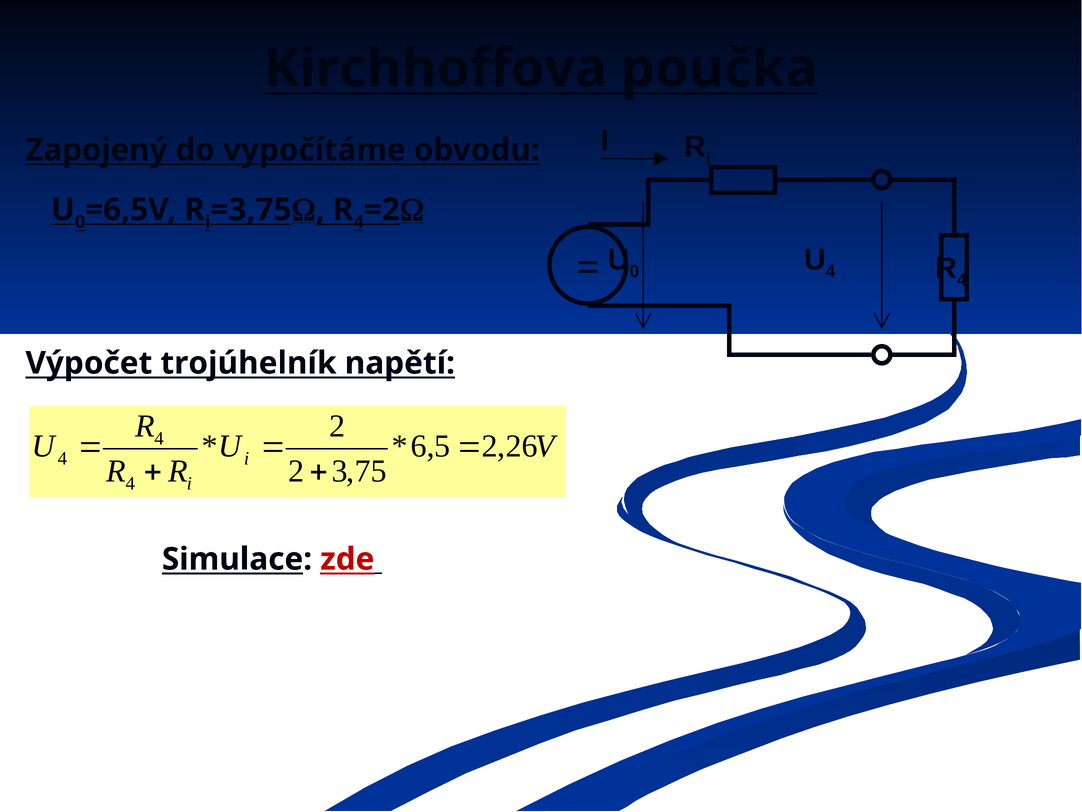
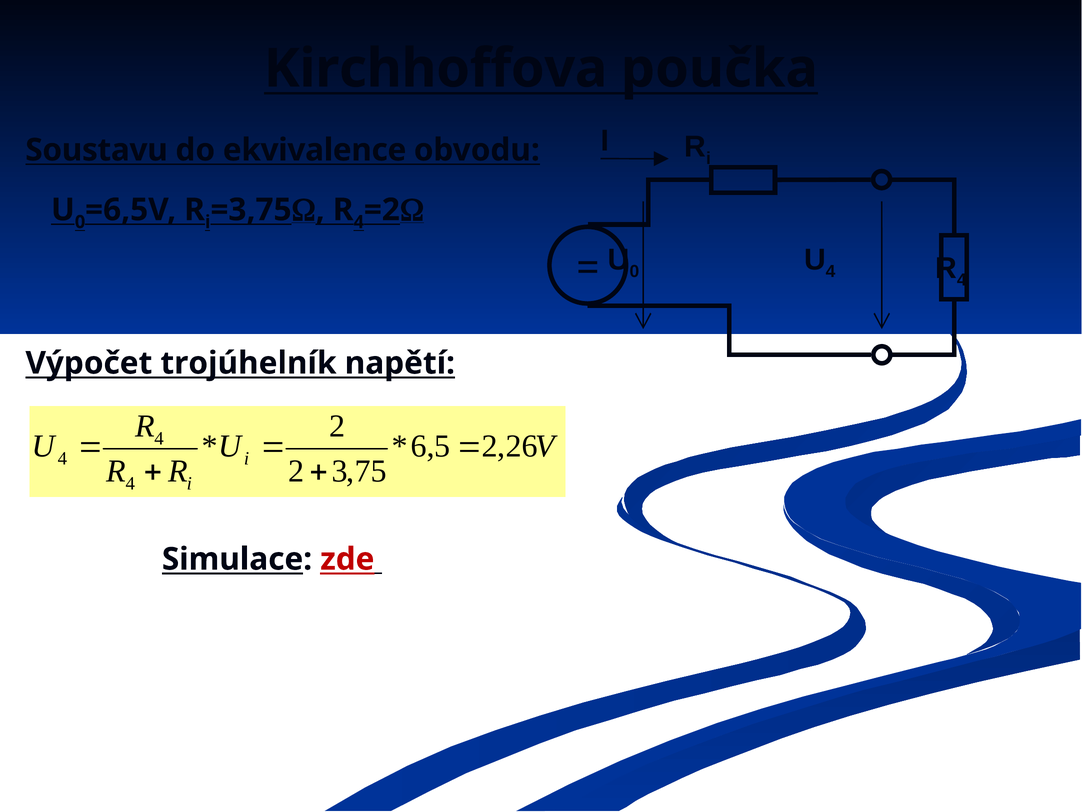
Zapojený: Zapojený -> Soustavu
vypočítáme: vypočítáme -> ekvivalence
